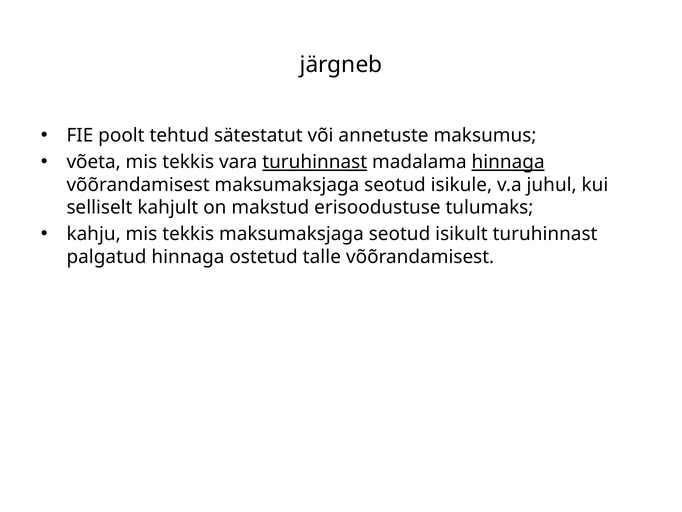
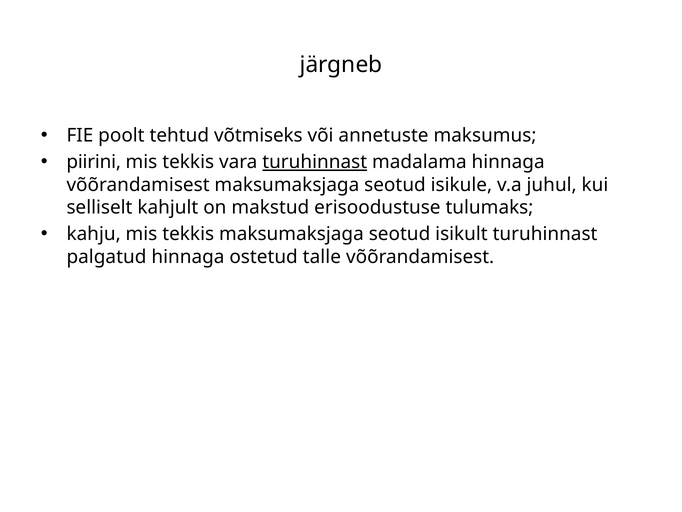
sätestatut: sätestatut -> võtmiseks
võeta: võeta -> piirini
hinnaga at (508, 162) underline: present -> none
